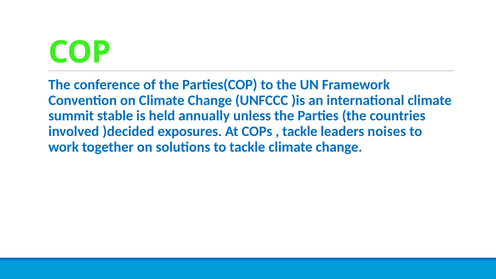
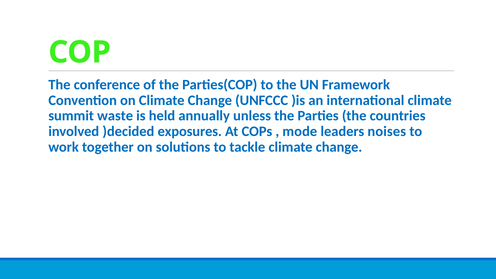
stable: stable -> waste
tackle at (300, 131): tackle -> mode
